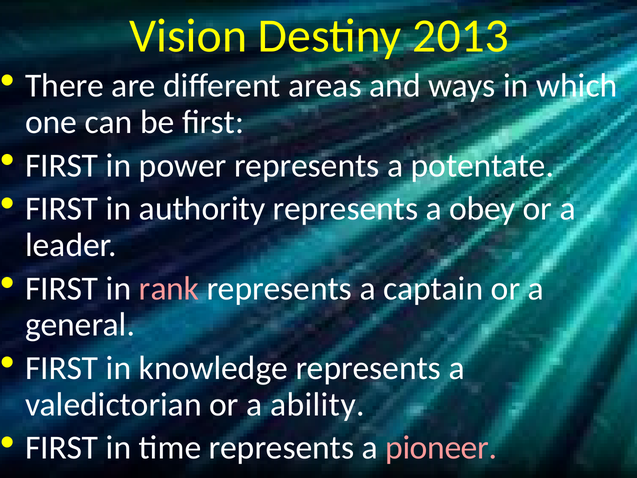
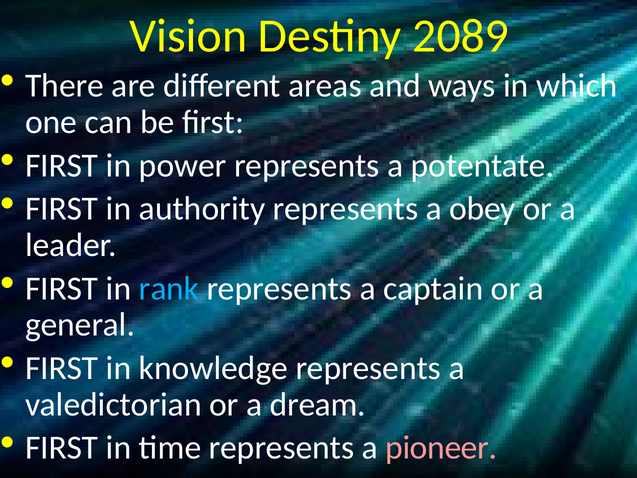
2013: 2013 -> 2089
rank colour: pink -> light blue
ability: ability -> dream
